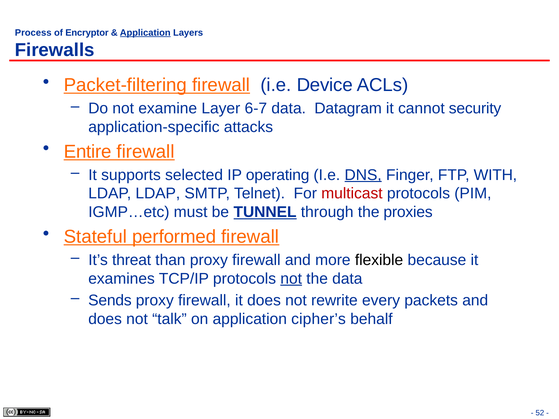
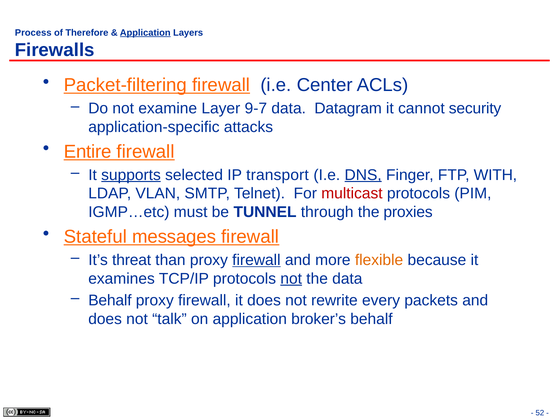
Encryptor: Encryptor -> Therefore
Device: Device -> Center
6-7: 6-7 -> 9-7
supports underline: none -> present
operating: operating -> transport
LDAP LDAP: LDAP -> VLAN
TUNNEL underline: present -> none
performed: performed -> messages
firewall at (256, 260) underline: none -> present
flexible colour: black -> orange
Sends at (110, 300): Sends -> Behalf
cipher’s: cipher’s -> broker’s
